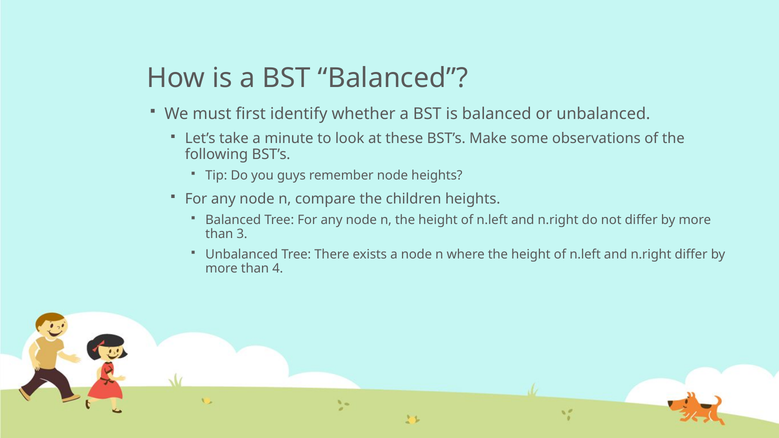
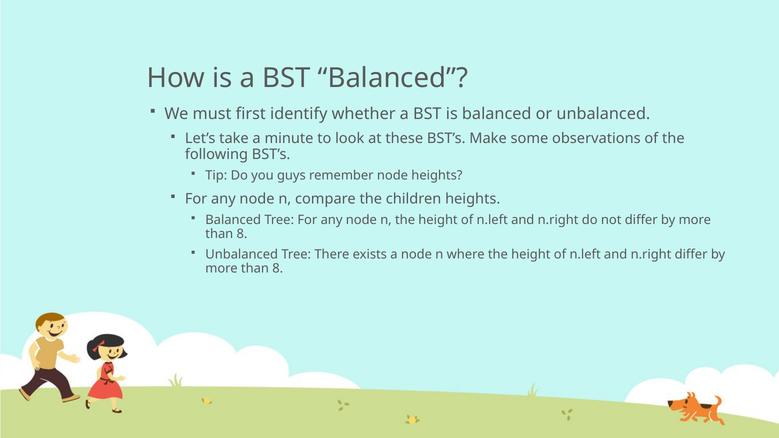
3 at (242, 234): 3 -> 8
4 at (278, 269): 4 -> 8
